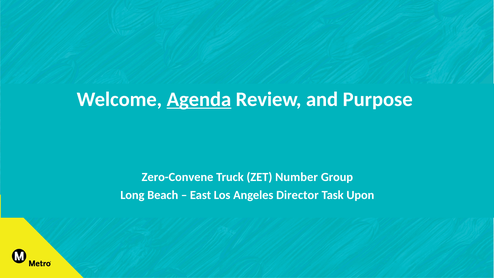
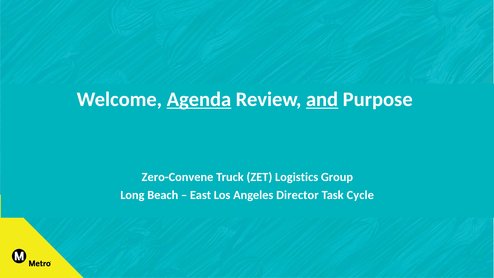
and underline: none -> present
Number: Number -> Logistics
Upon: Upon -> Cycle
